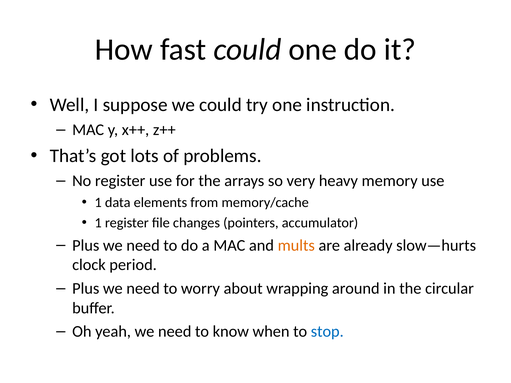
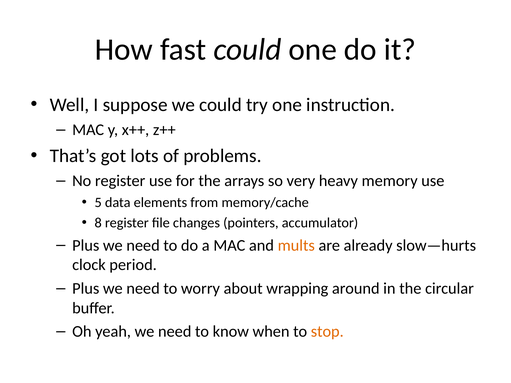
1 at (98, 203): 1 -> 5
1 at (98, 223): 1 -> 8
stop colour: blue -> orange
